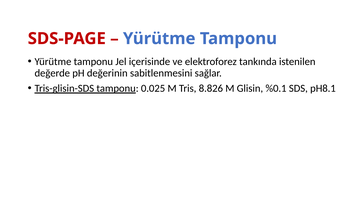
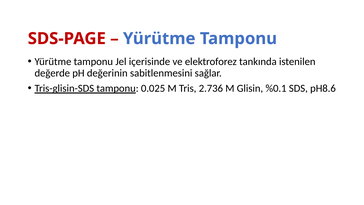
8.826: 8.826 -> 2.736
pH8.1: pH8.1 -> pH8.6
